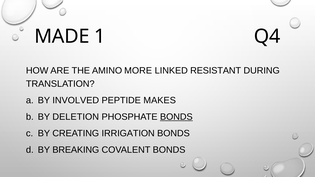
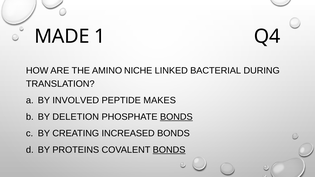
MORE: MORE -> NICHE
RESISTANT: RESISTANT -> BACTERIAL
IRRIGATION: IRRIGATION -> INCREASED
BREAKING: BREAKING -> PROTEINS
BONDS at (169, 150) underline: none -> present
